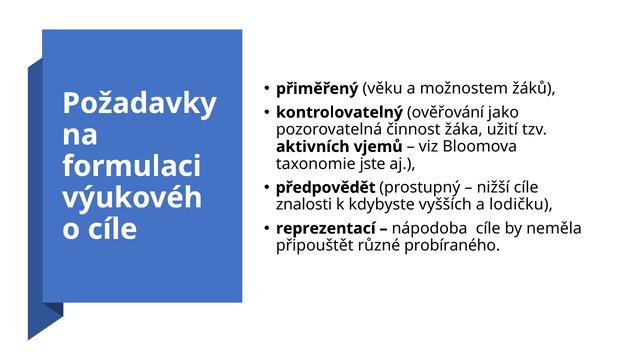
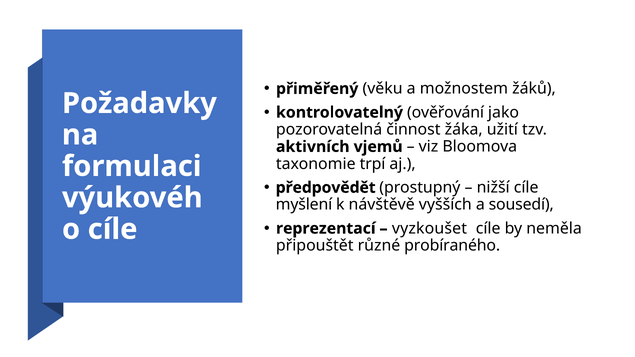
jste: jste -> trpí
znalosti: znalosti -> myšlení
kdybyste: kdybyste -> návštěvě
lodičku: lodičku -> sousedí
nápodoba: nápodoba -> vyzkoušet
